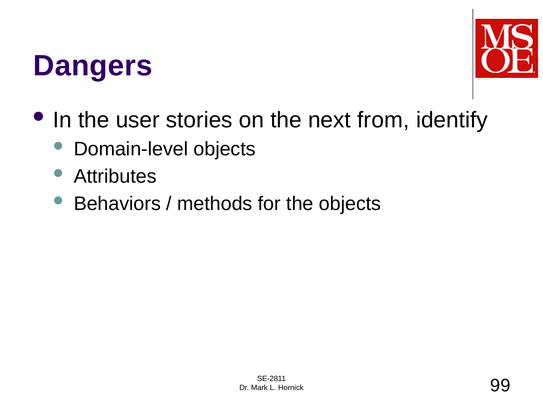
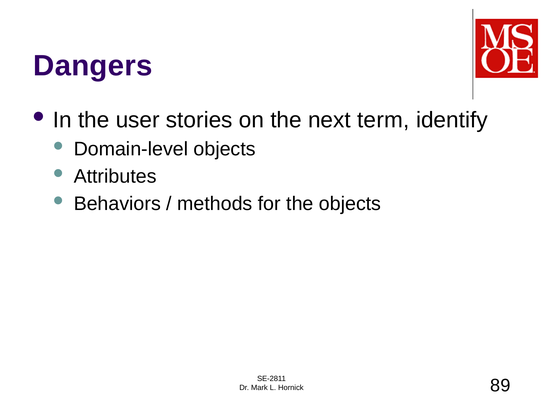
from: from -> term
99: 99 -> 89
